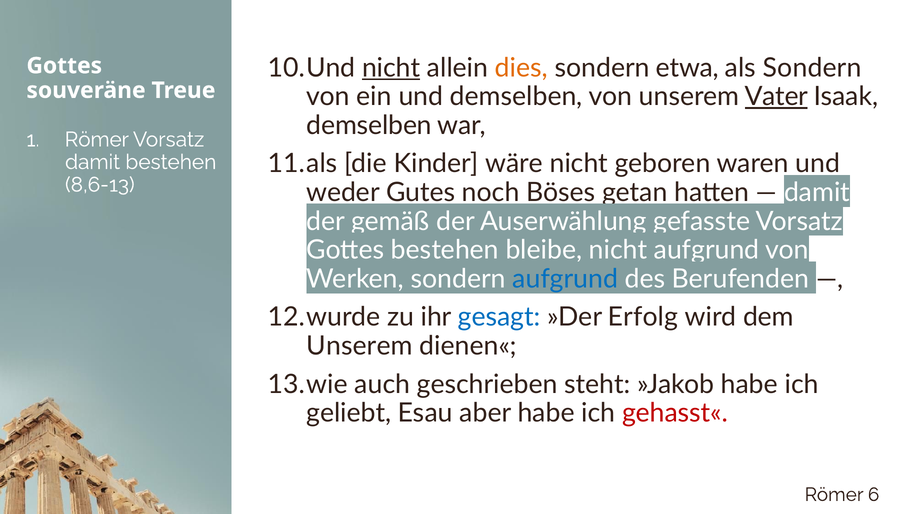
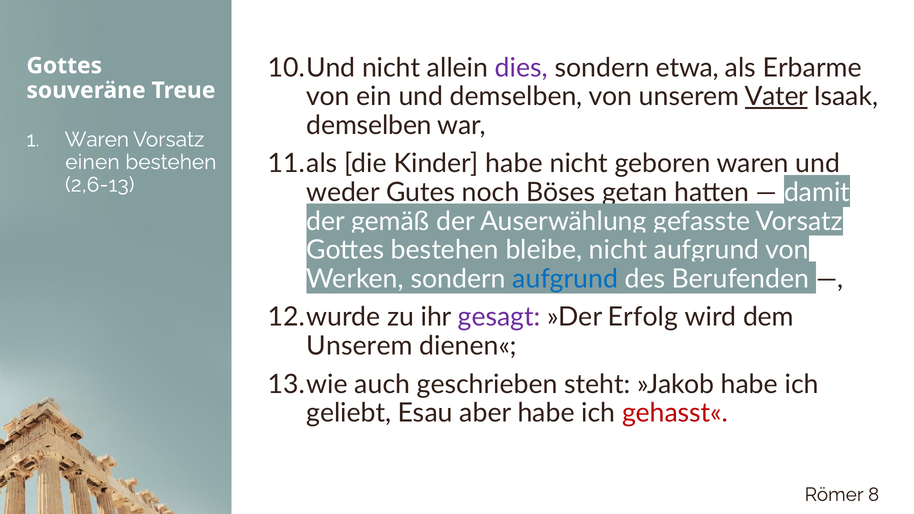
nicht at (391, 68) underline: present -> none
dies colour: orange -> purple
als Sondern: Sondern -> Erbarme
Römer at (97, 140): Römer -> Waren
damit at (93, 162): damit -> einen
Kinder wäre: wäre -> habe
8,6-13: 8,6-13 -> 2,6-13
gesagt colour: blue -> purple
6: 6 -> 8
